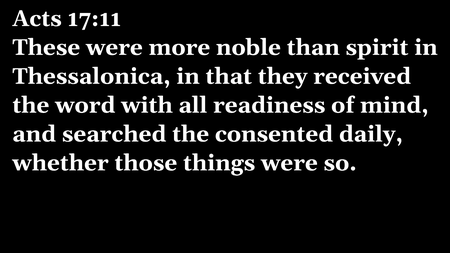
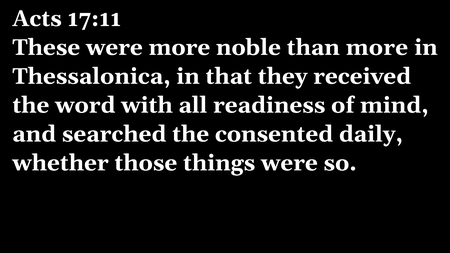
than spirit: spirit -> more
